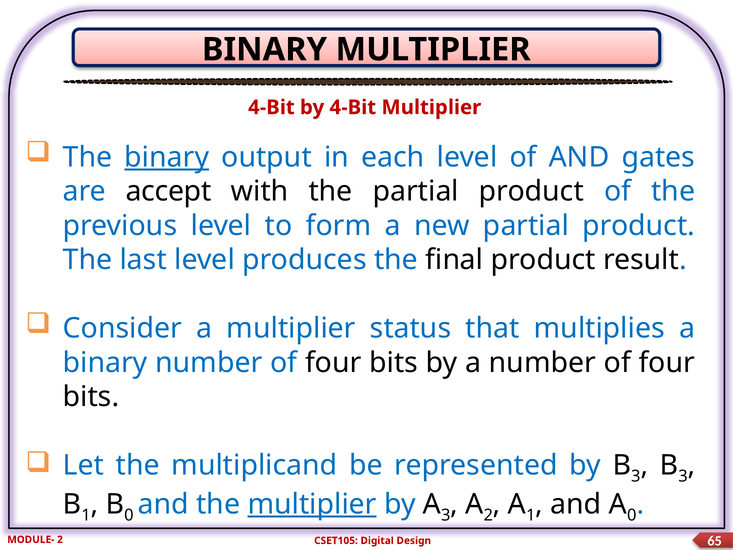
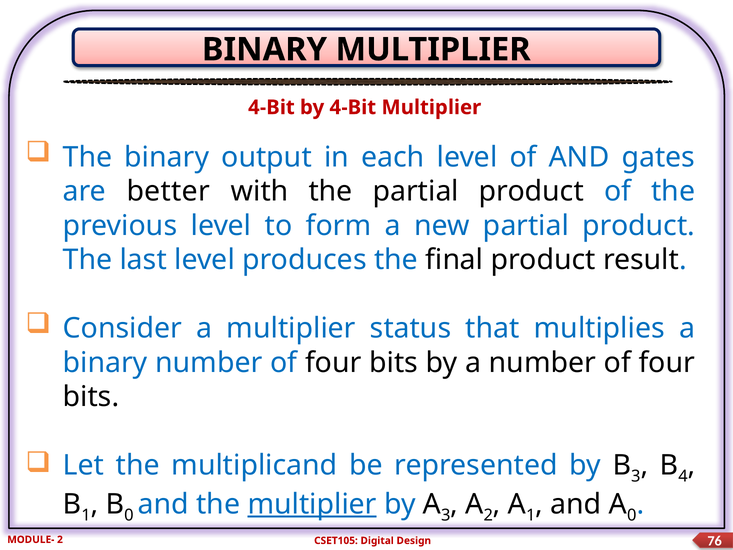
binary at (167, 157) underline: present -> none
accept: accept -> better
3 at (683, 476): 3 -> 4
65: 65 -> 76
